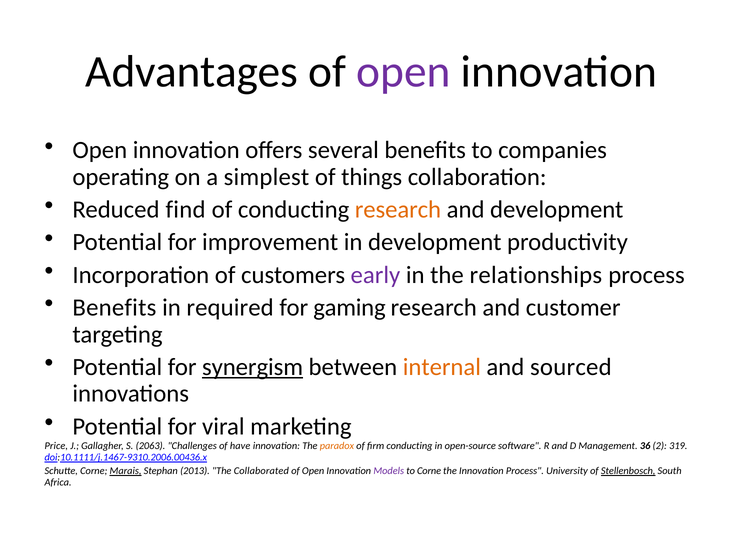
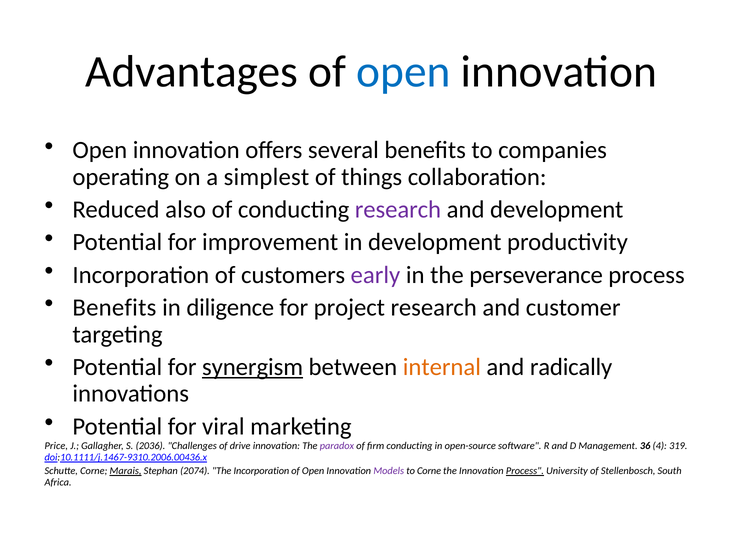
open at (404, 72) colour: purple -> blue
find: find -> also
research at (398, 210) colour: orange -> purple
relationships: relationships -> perseverance
required: required -> diligence
gaming: gaming -> project
sourced: sourced -> radically
2063: 2063 -> 2036
have: have -> drive
paradox colour: orange -> purple
2: 2 -> 4
2013: 2013 -> 2074
The Collaborated: Collaborated -> Incorporation
Process at (525, 471) underline: none -> present
Stellenbosch underline: present -> none
